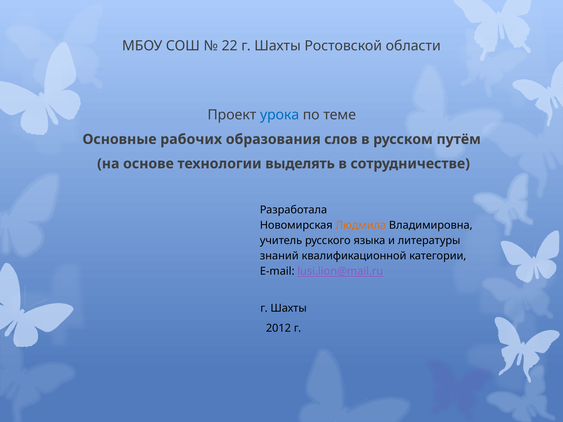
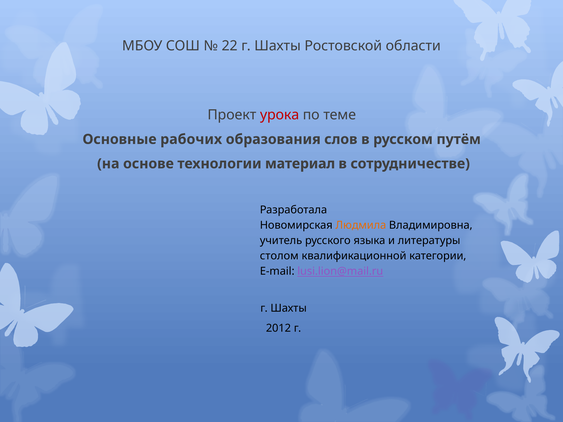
урока colour: blue -> red
выделять: выделять -> материал
знаний: знаний -> столом
